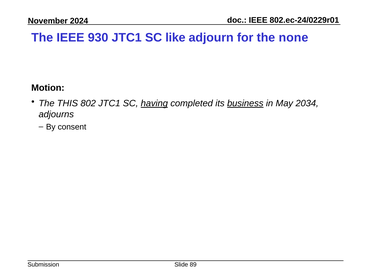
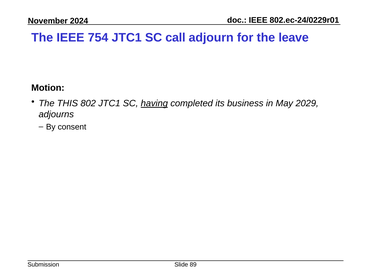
930: 930 -> 754
like: like -> call
none: none -> leave
business underline: present -> none
2034: 2034 -> 2029
